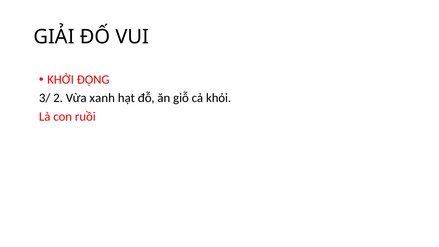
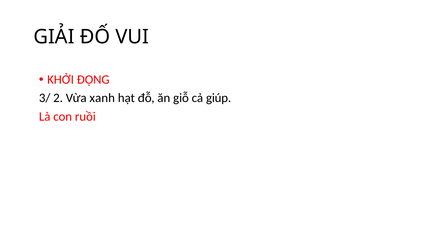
khỏi: khỏi -> giúp
